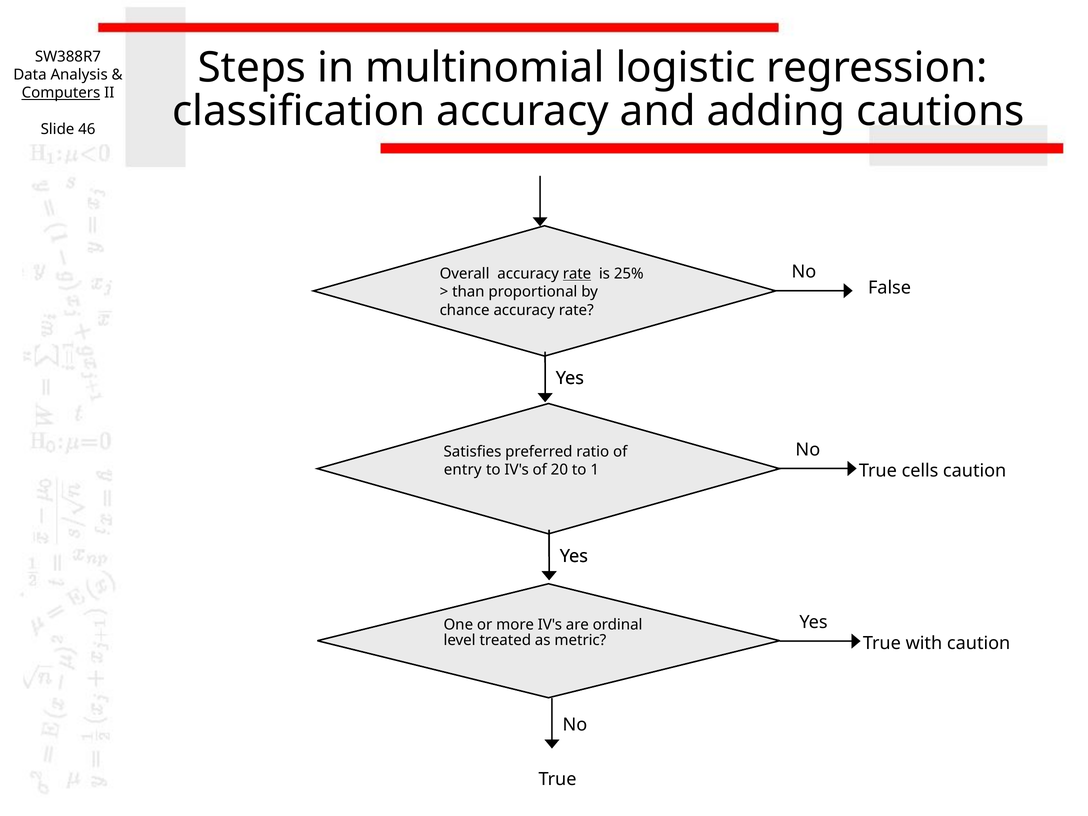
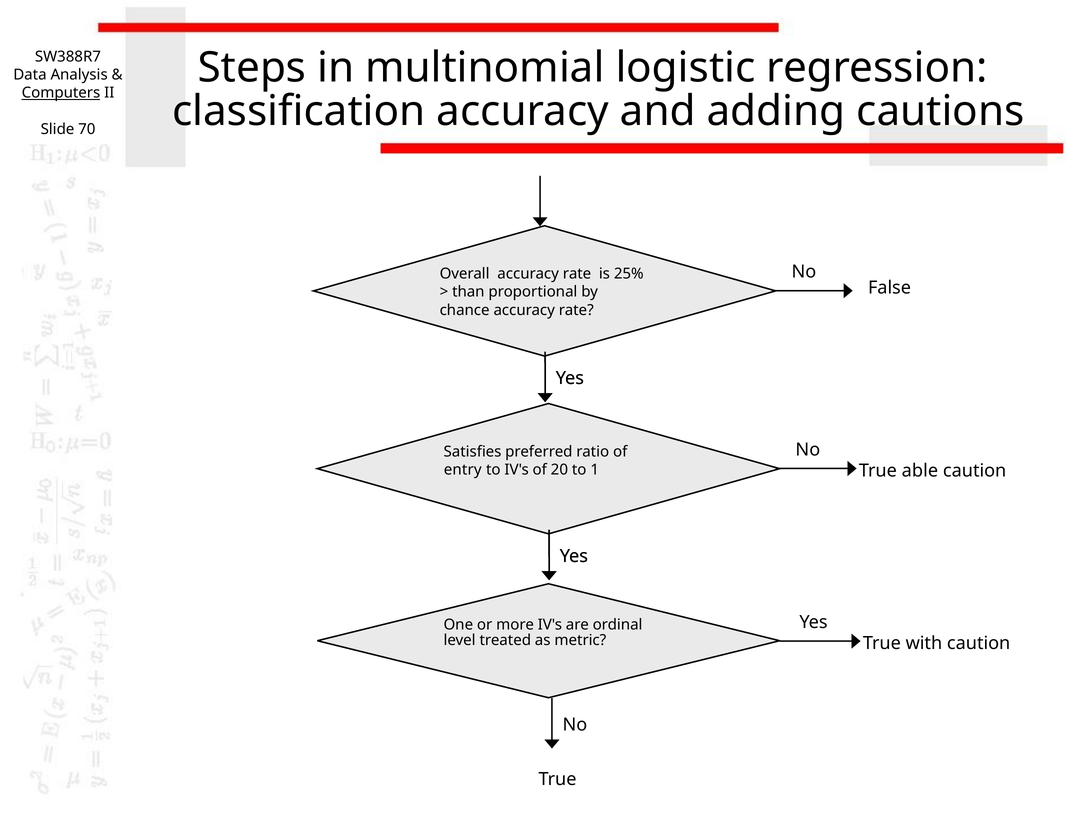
46: 46 -> 70
rate at (577, 274) underline: present -> none
cells: cells -> able
